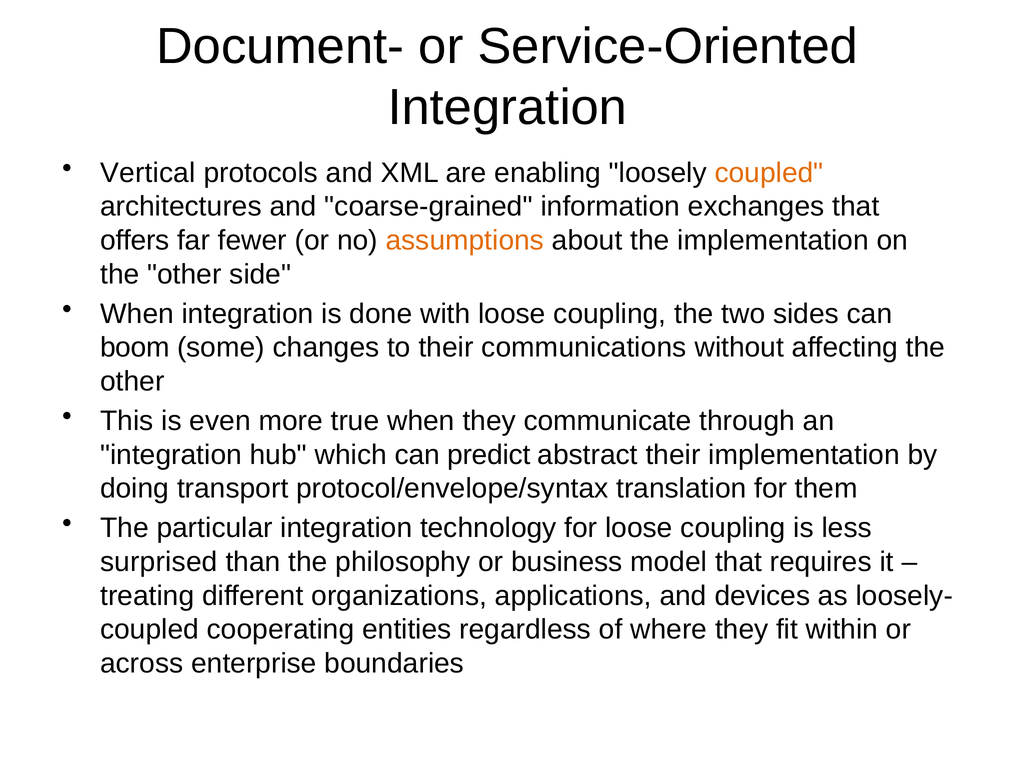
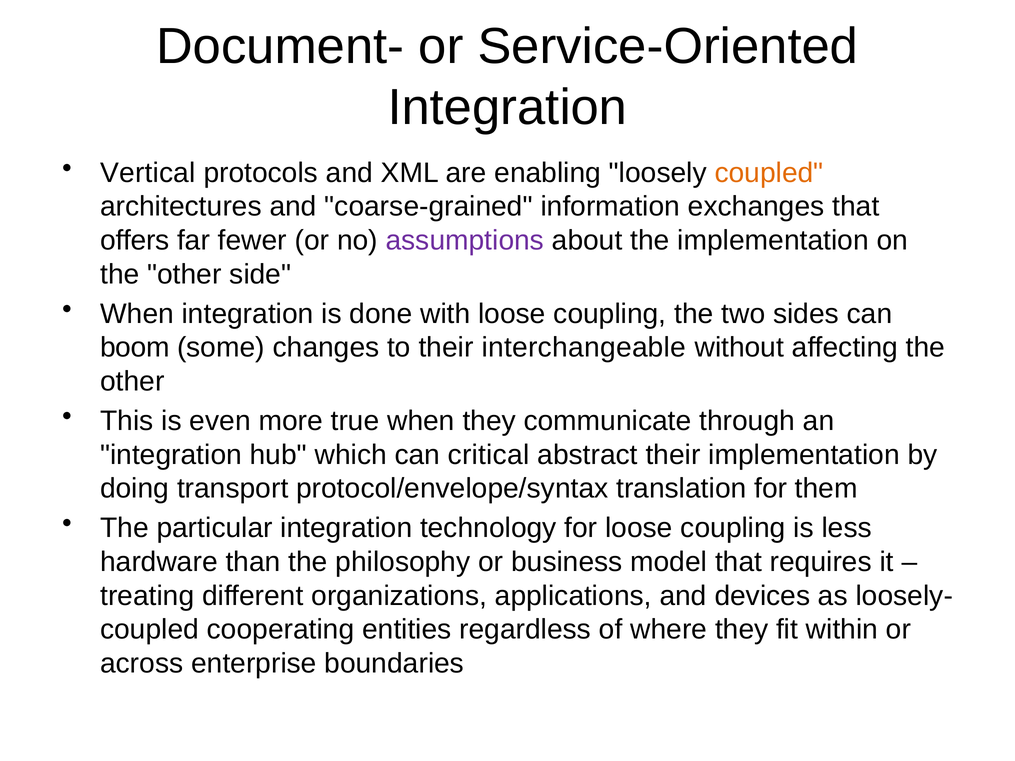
assumptions colour: orange -> purple
communications: communications -> interchangeable
predict: predict -> critical
surprised: surprised -> hardware
